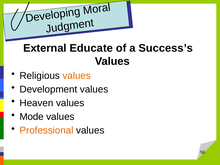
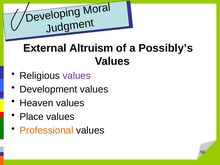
Educate: Educate -> Altruism
Success’s: Success’s -> Possibly’s
values at (77, 76) colour: orange -> purple
Mode: Mode -> Place
